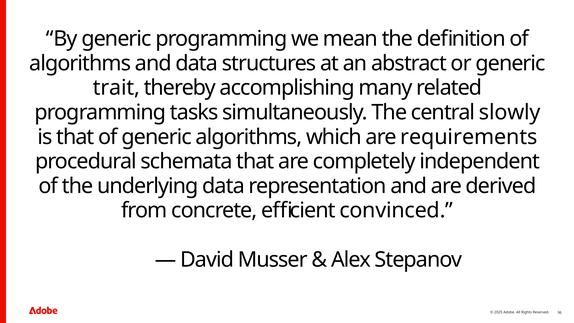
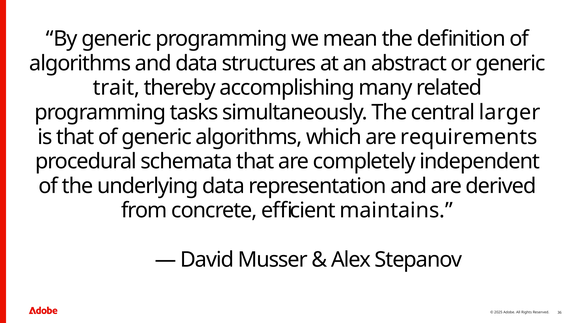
slowly: slowly -> larger
convinced: convinced -> maintains
